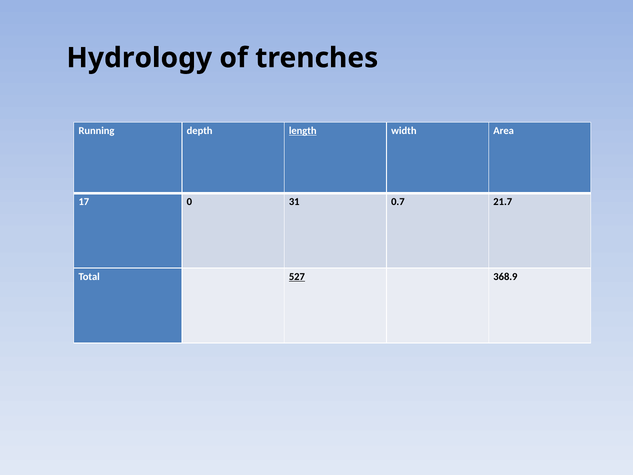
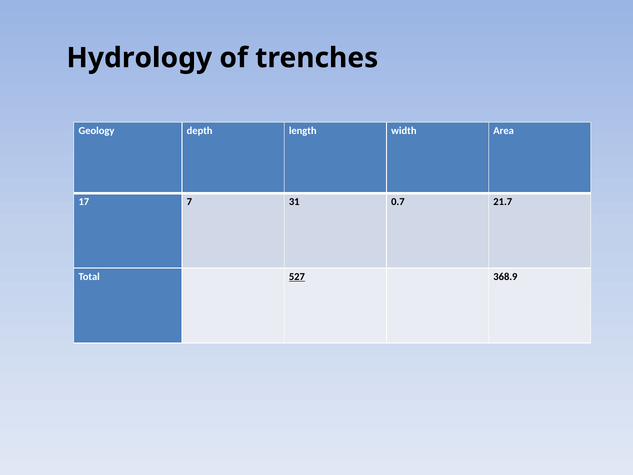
Running: Running -> Geology
length underline: present -> none
0: 0 -> 7
